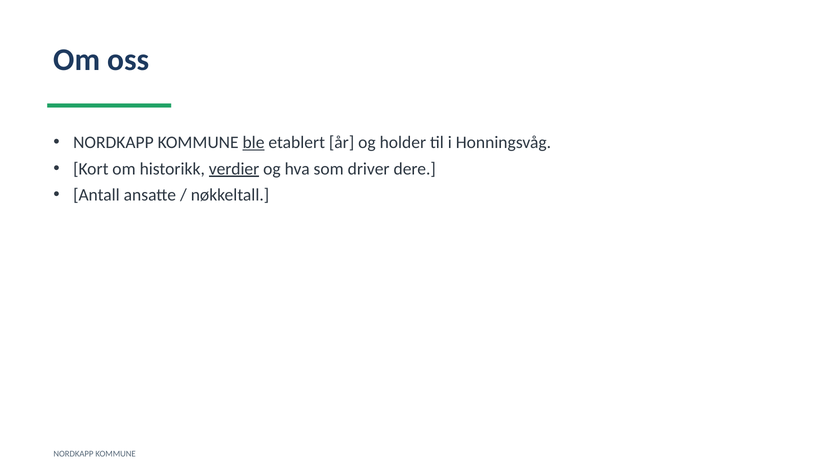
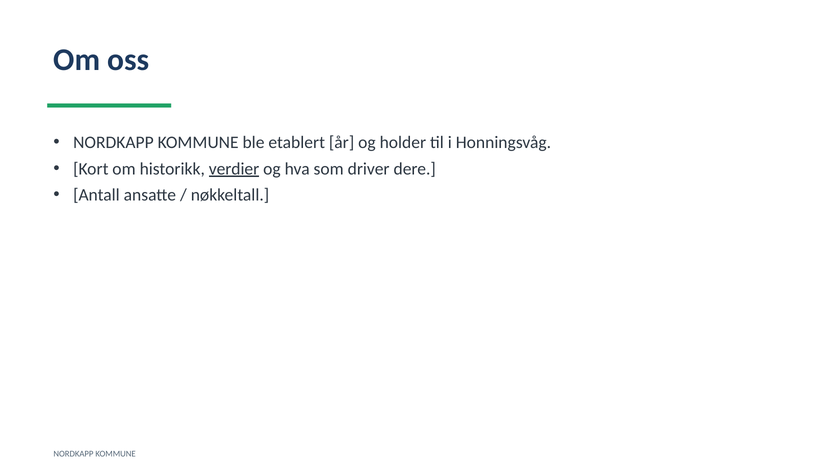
ble underline: present -> none
